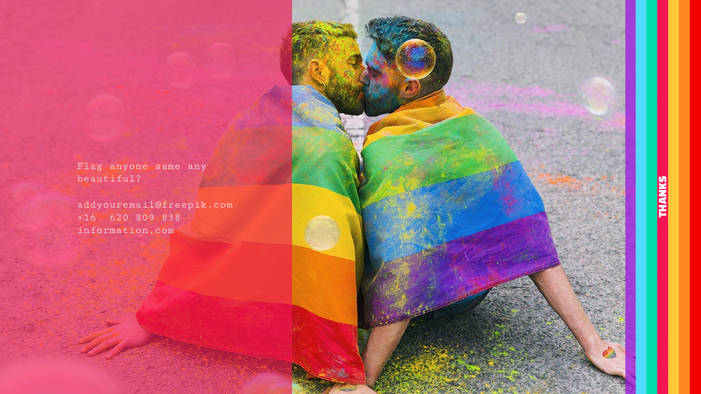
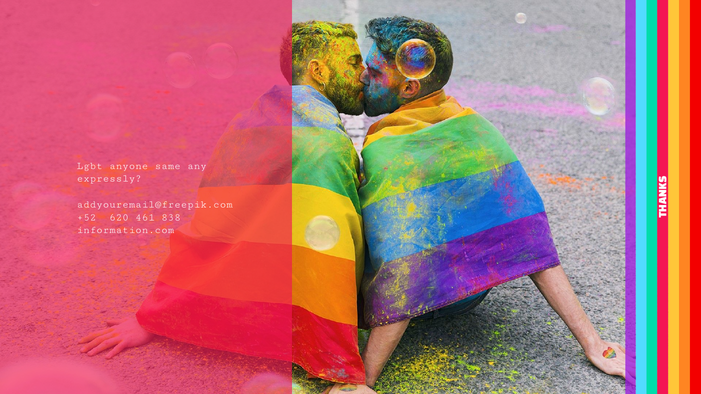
Flag: Flag -> Lgbt
beautiful: beautiful -> expressly
+16: +16 -> +52
809: 809 -> 461
